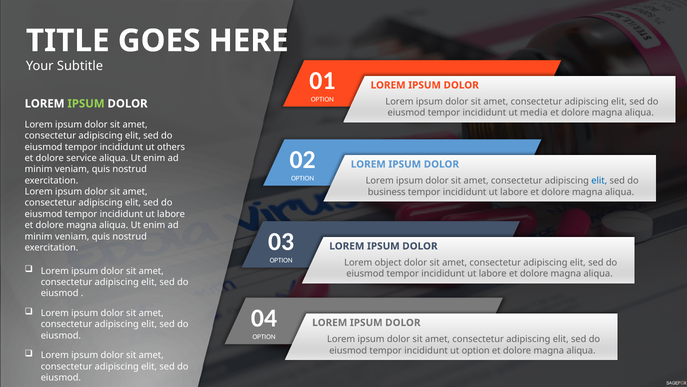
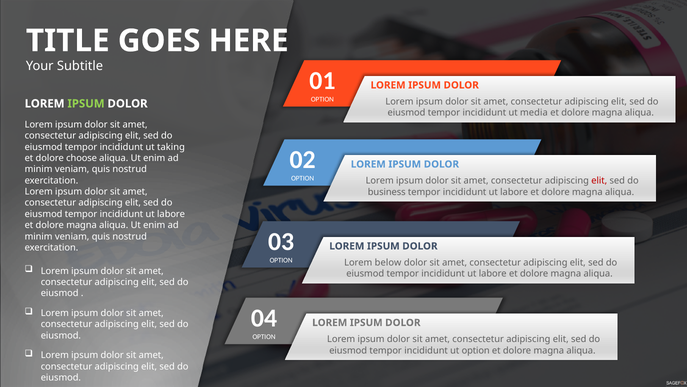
others: others -> taking
service: service -> choose
elit at (599, 181) colour: blue -> red
object: object -> below
